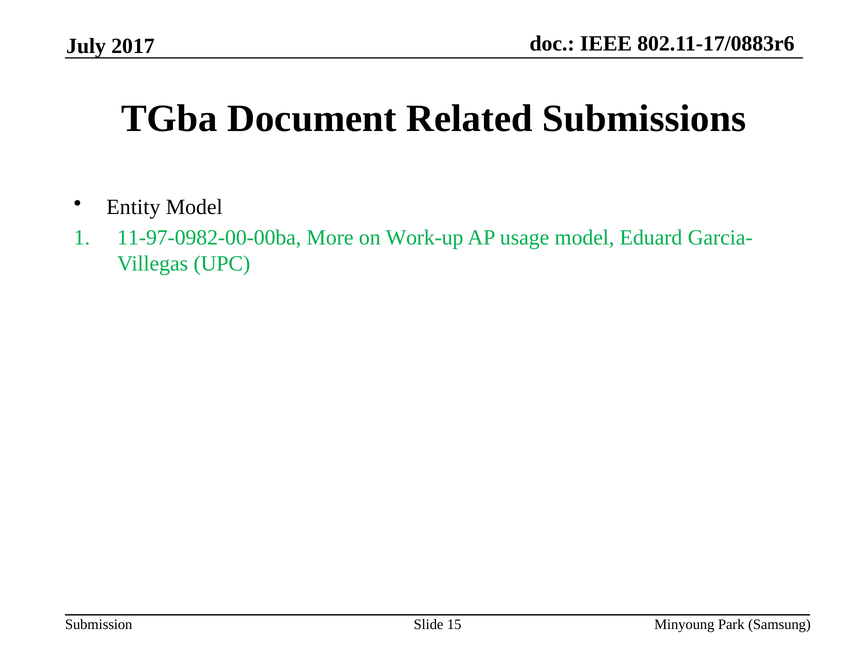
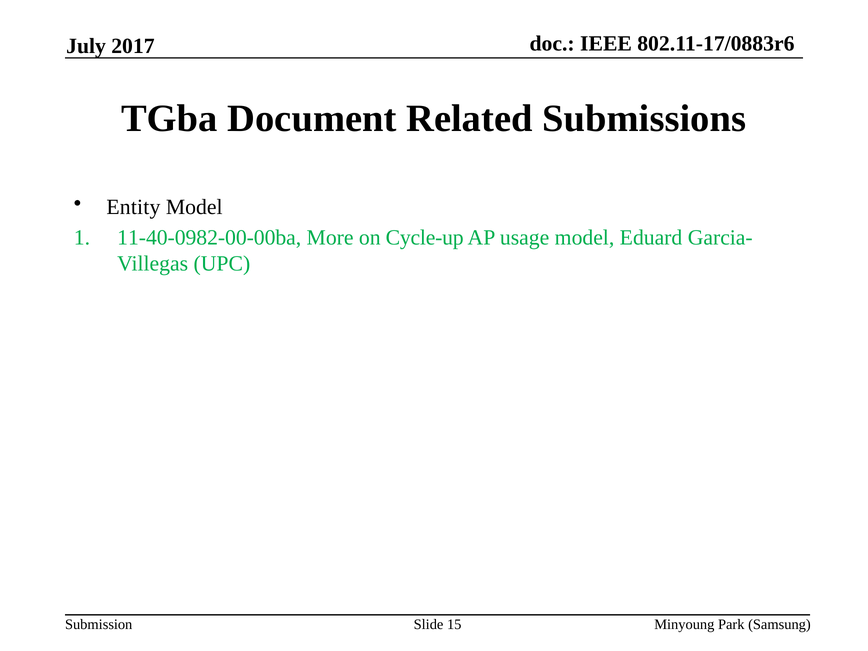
11-97-0982-00-00ba: 11-97-0982-00-00ba -> 11-40-0982-00-00ba
Work-up: Work-up -> Cycle-up
